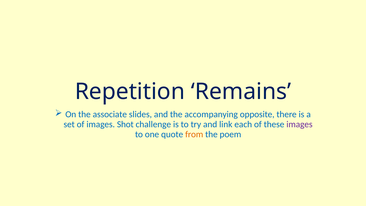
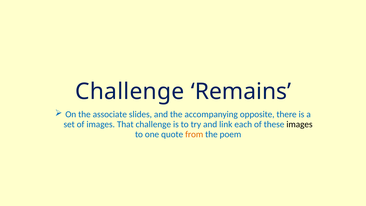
Repetition at (130, 91): Repetition -> Challenge
Shot: Shot -> That
images at (299, 124) colour: purple -> black
